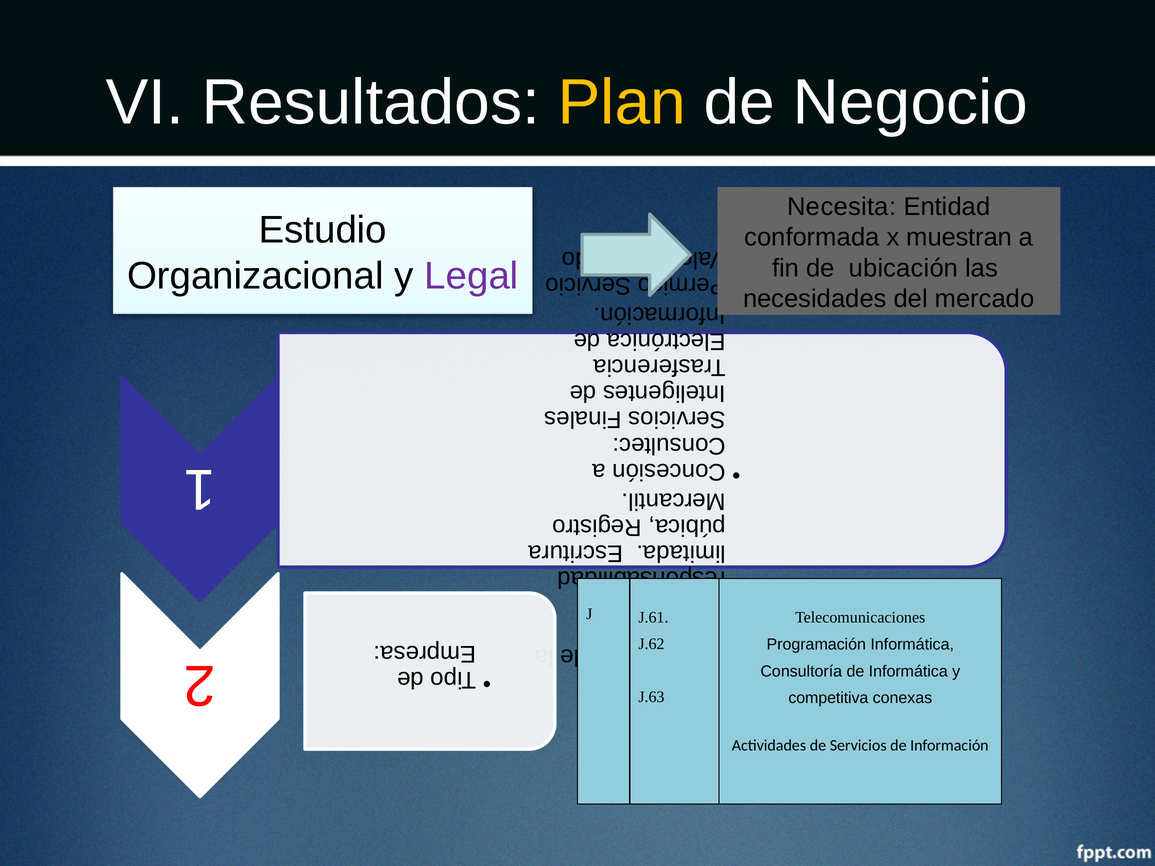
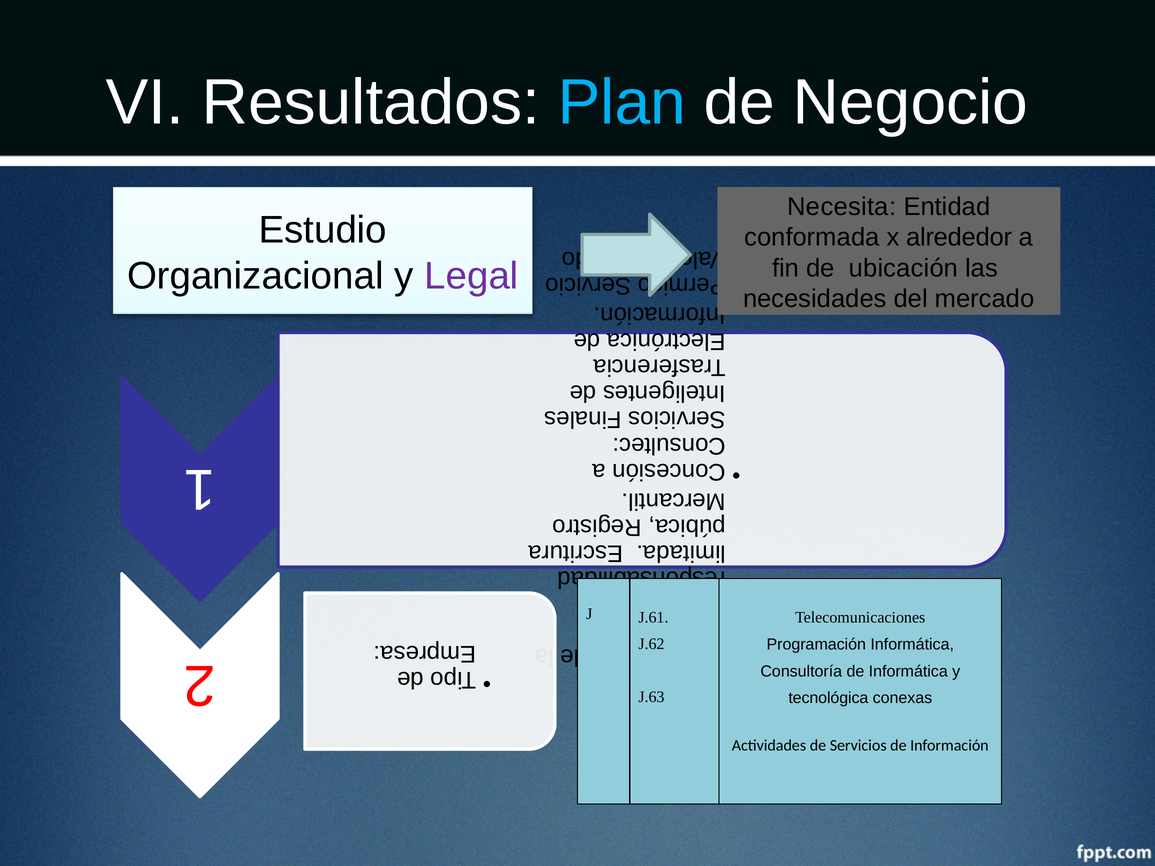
Plan colour: yellow -> light blue
muestran: muestran -> alrededor
competitiva: competitiva -> tecnológica
